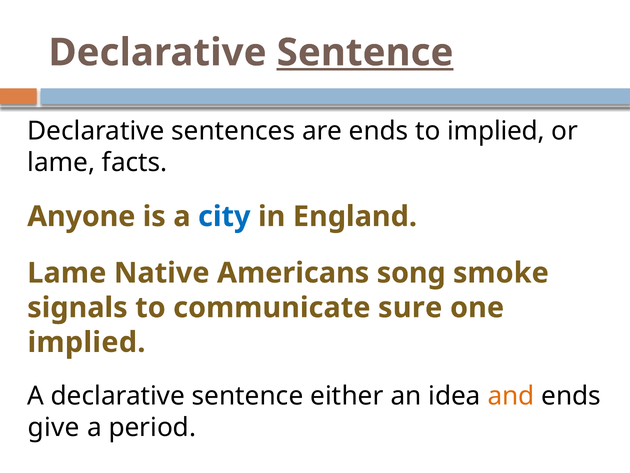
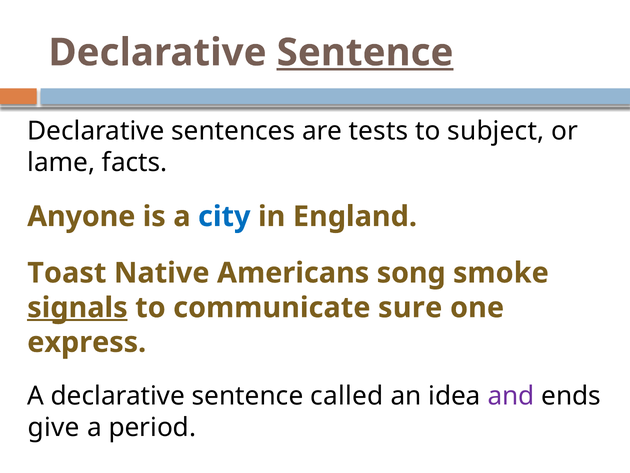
are ends: ends -> tests
to implied: implied -> subject
Lame at (67, 273): Lame -> Toast
signals underline: none -> present
implied at (87, 342): implied -> express
either: either -> called
and colour: orange -> purple
